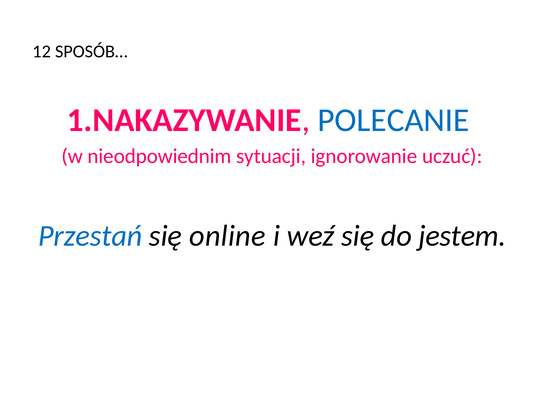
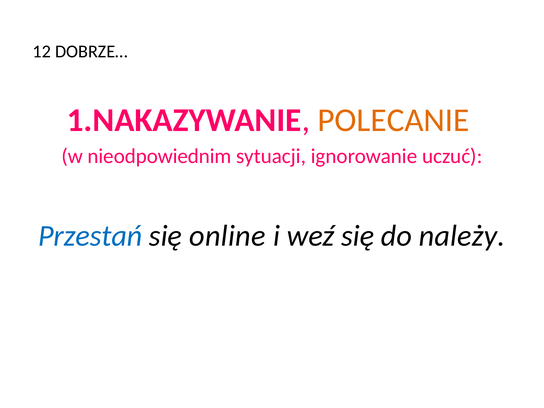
SPOSÓB…: SPOSÓB… -> DOBRZE…
POLECANIE colour: blue -> orange
jestem: jestem -> należy
